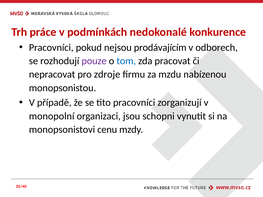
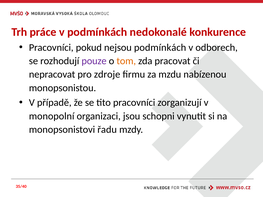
nejsou prodávajícím: prodávajícím -> podmínkách
tom colour: blue -> orange
cenu: cenu -> řadu
